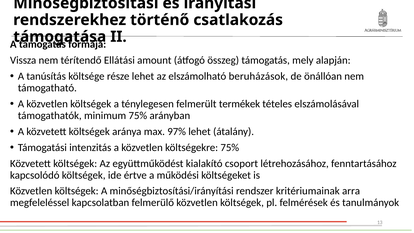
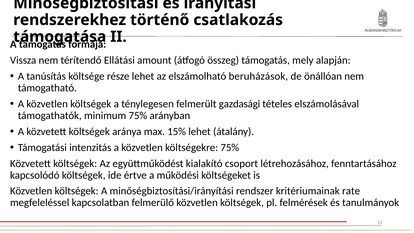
termékek: termékek -> gazdasági
97%: 97% -> 15%
arra: arra -> rate
